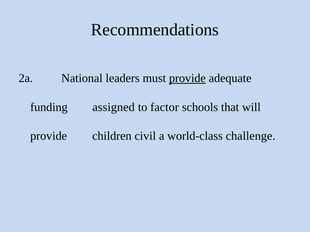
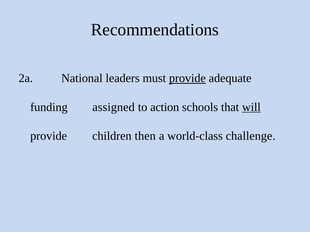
factor: factor -> action
will underline: none -> present
civil: civil -> then
